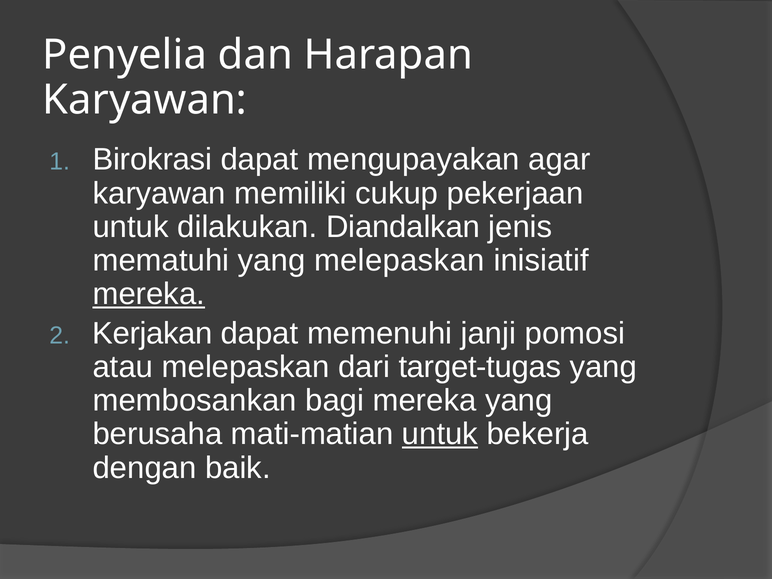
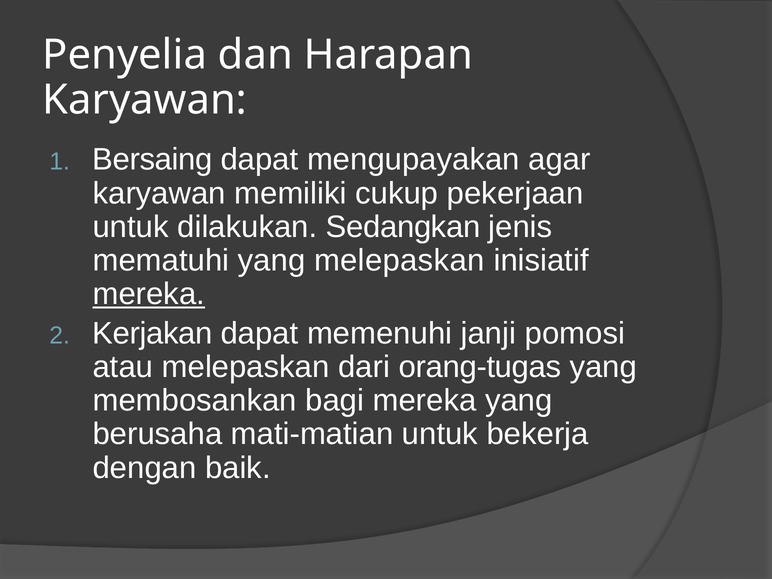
Birokrasi: Birokrasi -> Bersaing
Diandalkan: Diandalkan -> Sedangkan
target-tugas: target-tugas -> orang-tugas
untuk at (440, 434) underline: present -> none
